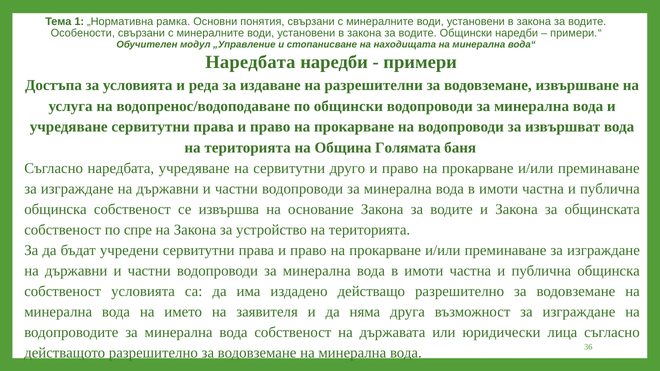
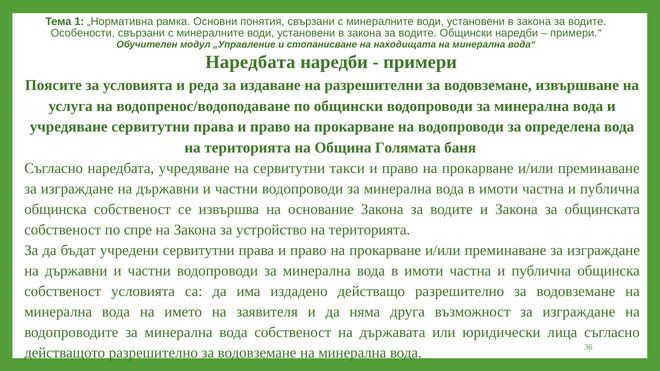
Достъпа: Достъпа -> Поясите
извършват: извършват -> определена
друго: друго -> такси
